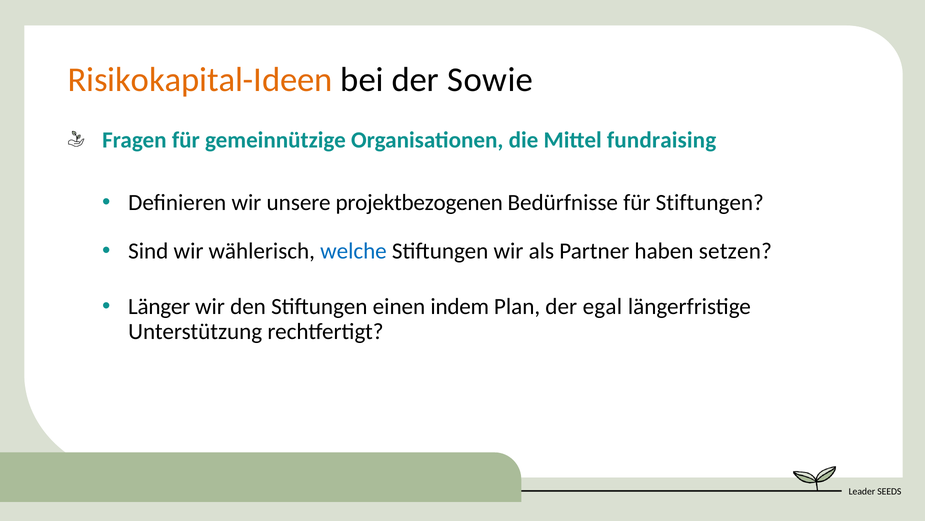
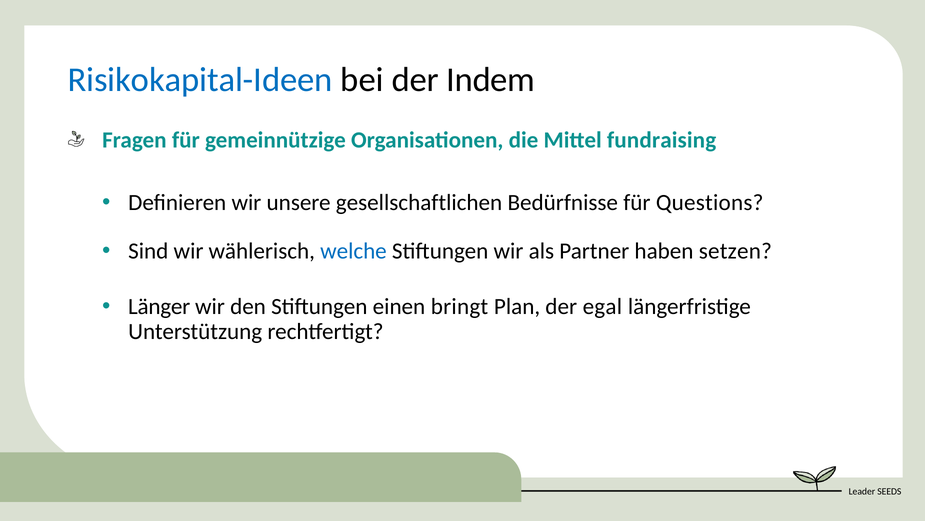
Risikokapital-Ideen colour: orange -> blue
Sowie: Sowie -> Indem
projektbezogenen: projektbezogenen -> gesellschaftlichen
für Stiftungen: Stiftungen -> Questions
indem: indem -> bringt
